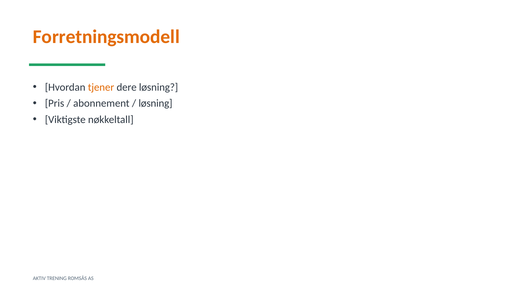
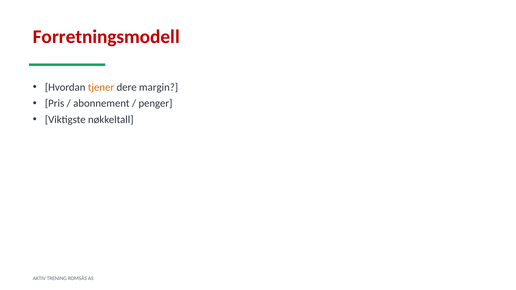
Forretningsmodell colour: orange -> red
dere løsning: løsning -> margin
løsning at (155, 104): løsning -> penger
